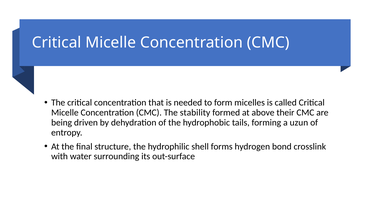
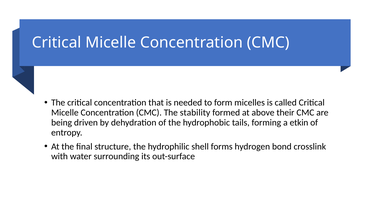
uzun: uzun -> etkin
